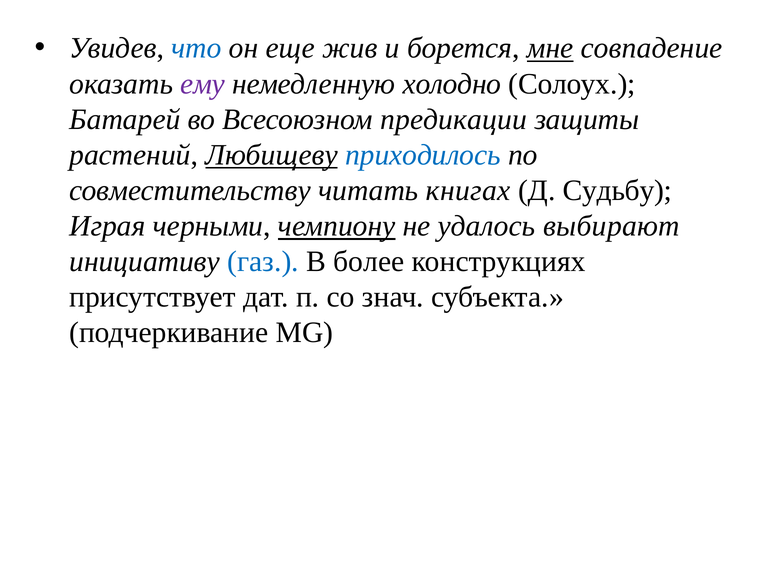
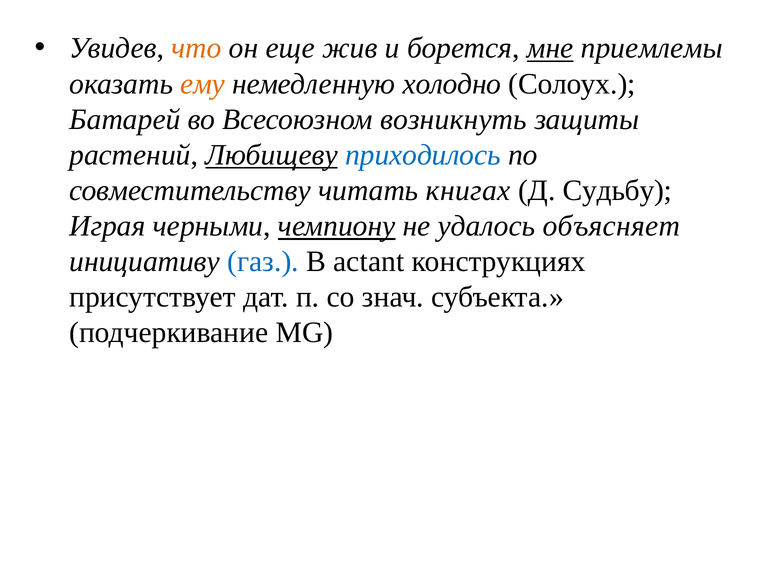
что colour: blue -> orange
совпадение: совпадение -> приемлемы
ему colour: purple -> orange
предикации: предикации -> возникнуть
выбирают: выбирают -> объясняет
более: более -> actant
